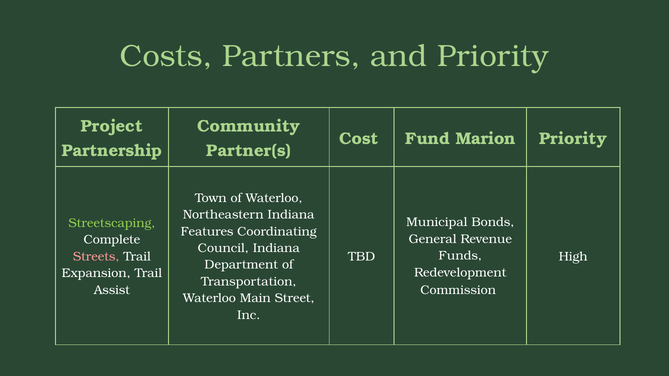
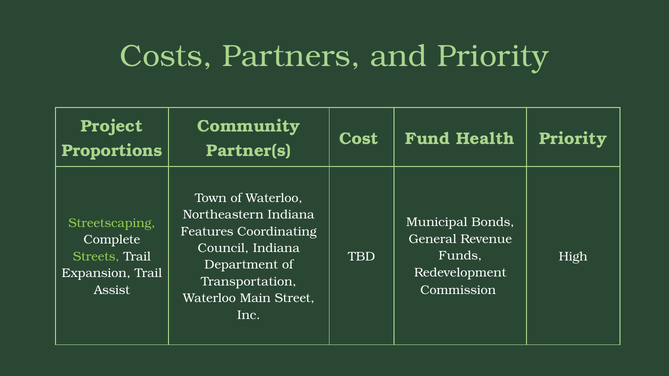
Marion: Marion -> Health
Partnership: Partnership -> Proportions
Streets colour: pink -> light green
